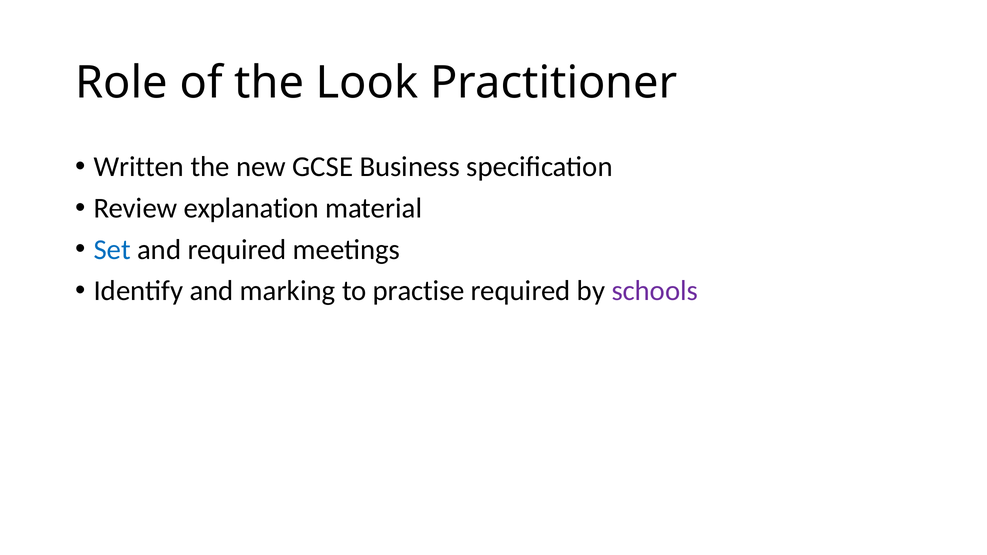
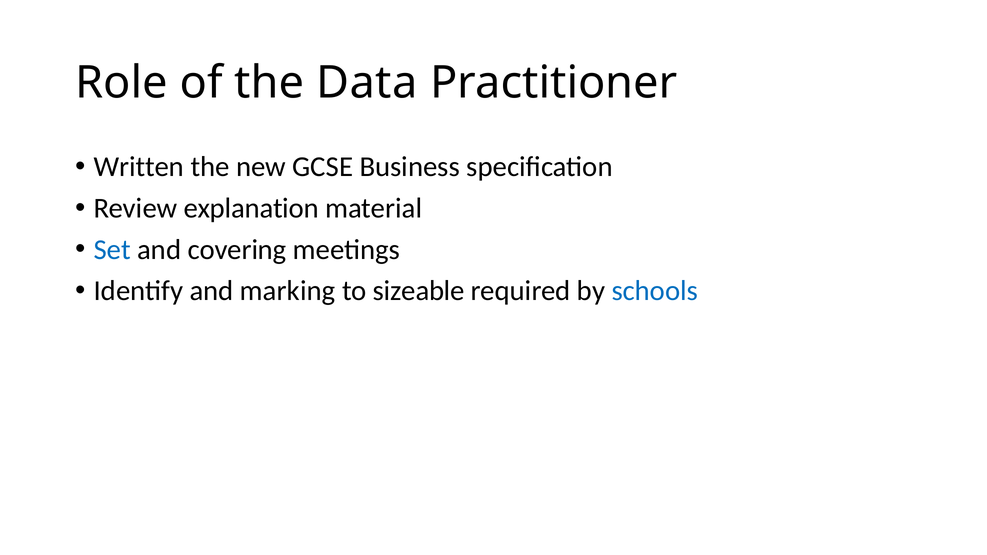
Look: Look -> Data
and required: required -> covering
practise: practise -> sizeable
schools colour: purple -> blue
